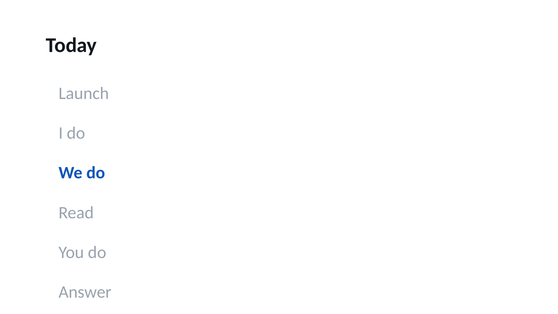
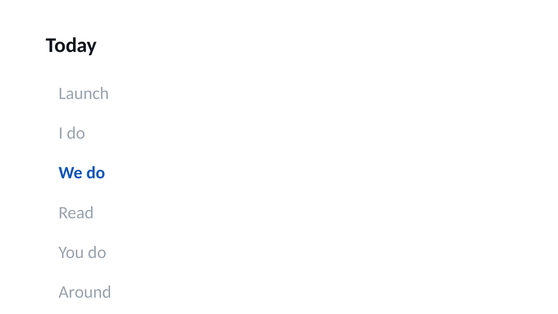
Answer: Answer -> Around
